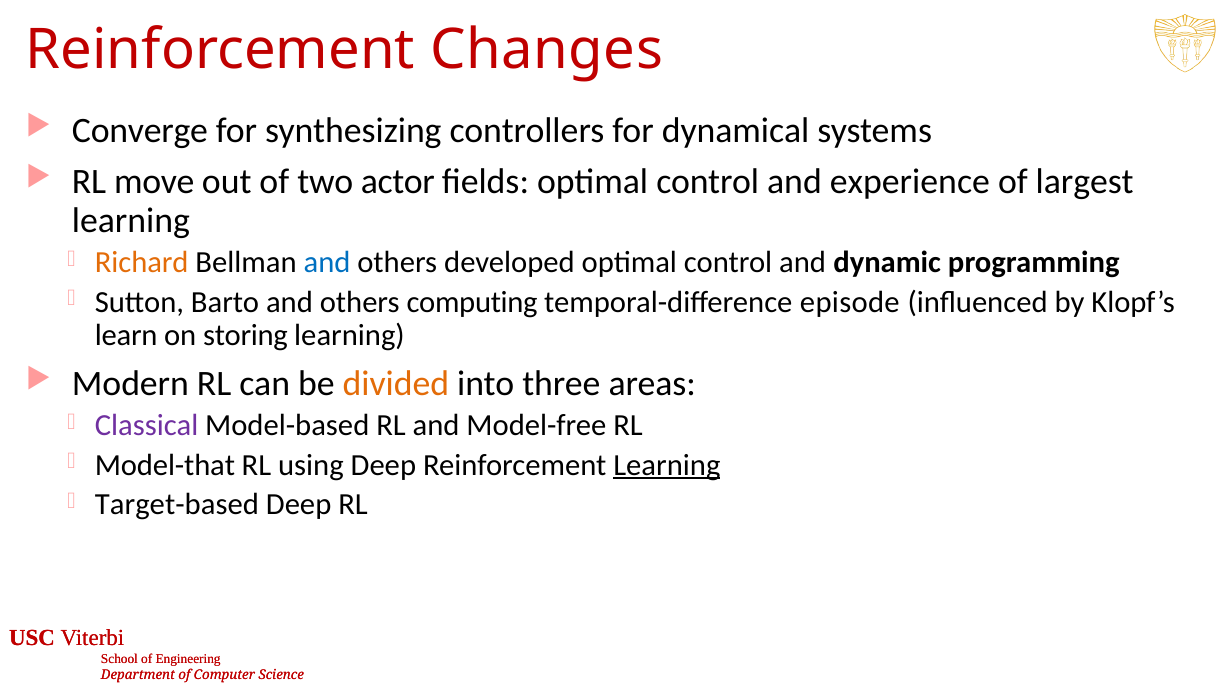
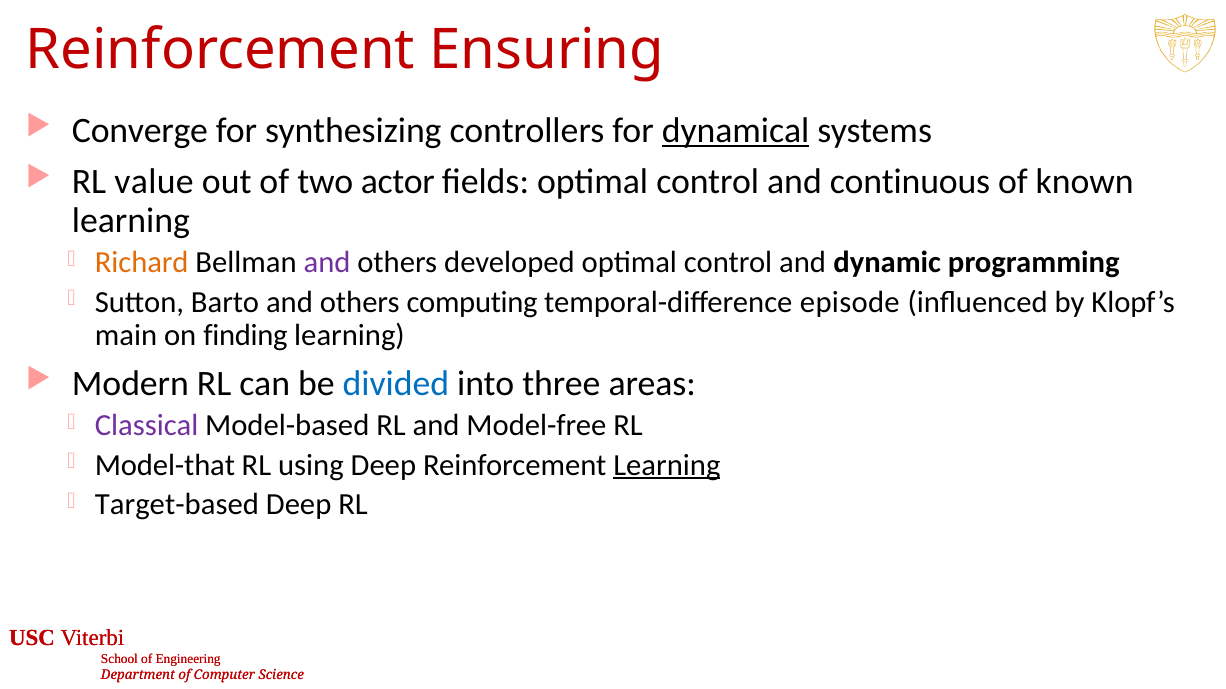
Changes: Changes -> Ensuring
dynamical underline: none -> present
move: move -> value
experience: experience -> continuous
largest: largest -> known
and at (327, 263) colour: blue -> purple
learn: learn -> main
storing: storing -> finding
divided colour: orange -> blue
